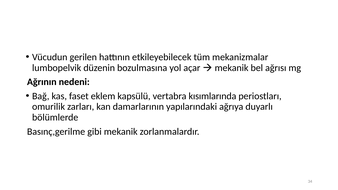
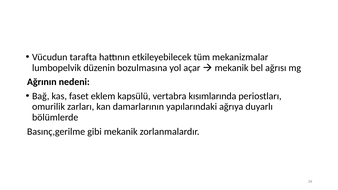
gerilen: gerilen -> tarafta
